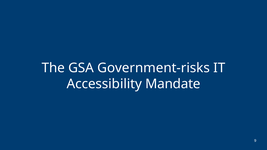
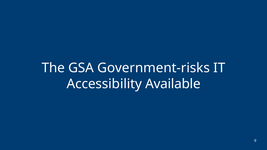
Mandate: Mandate -> Available
